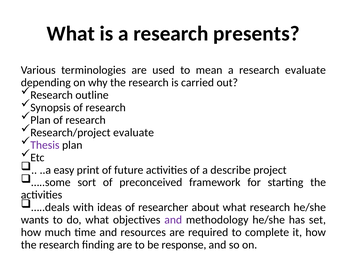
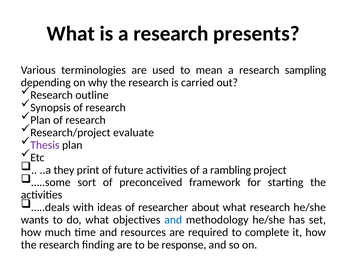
research evaluate: evaluate -> sampling
easy: easy -> they
describe: describe -> rambling
and at (173, 220) colour: purple -> blue
